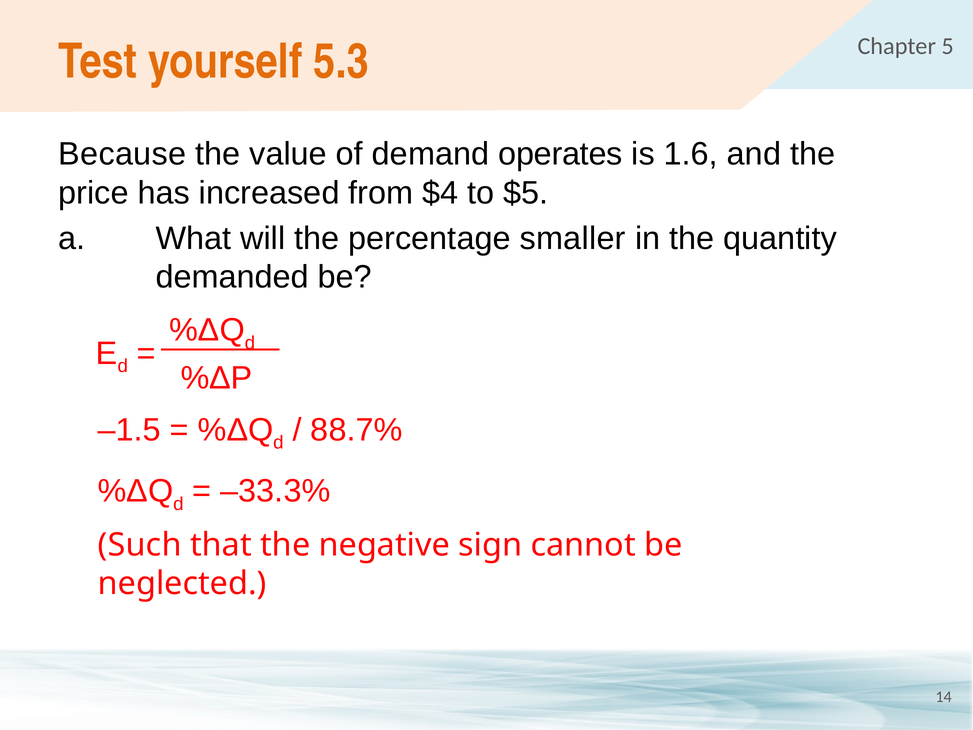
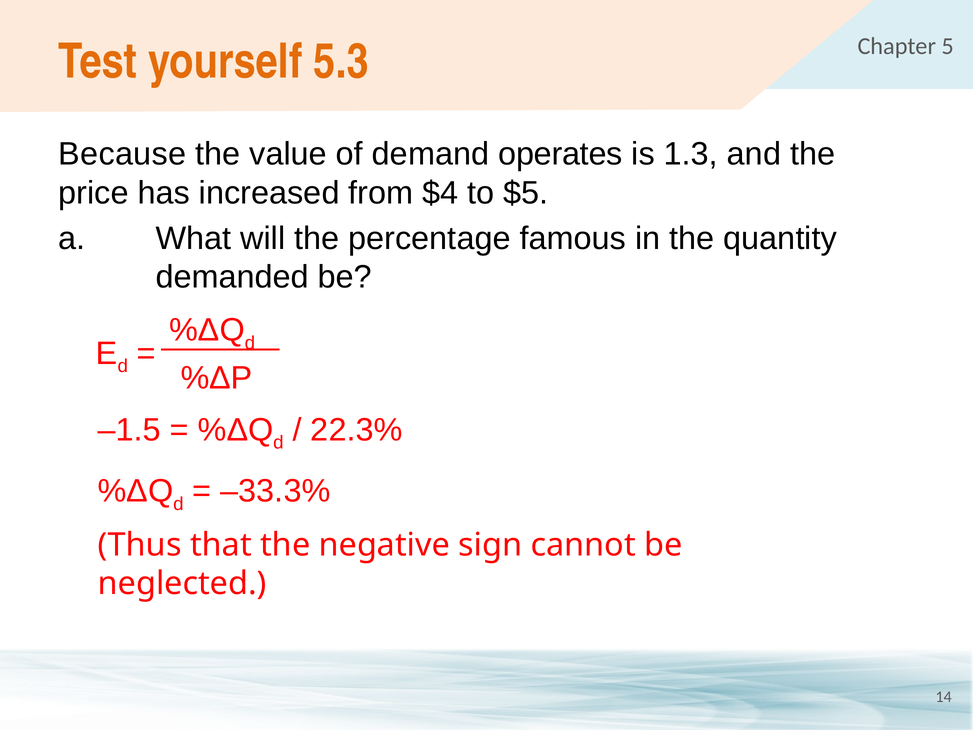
1.6: 1.6 -> 1.3
smaller: smaller -> famous
88.7%: 88.7% -> 22.3%
Such: Such -> Thus
